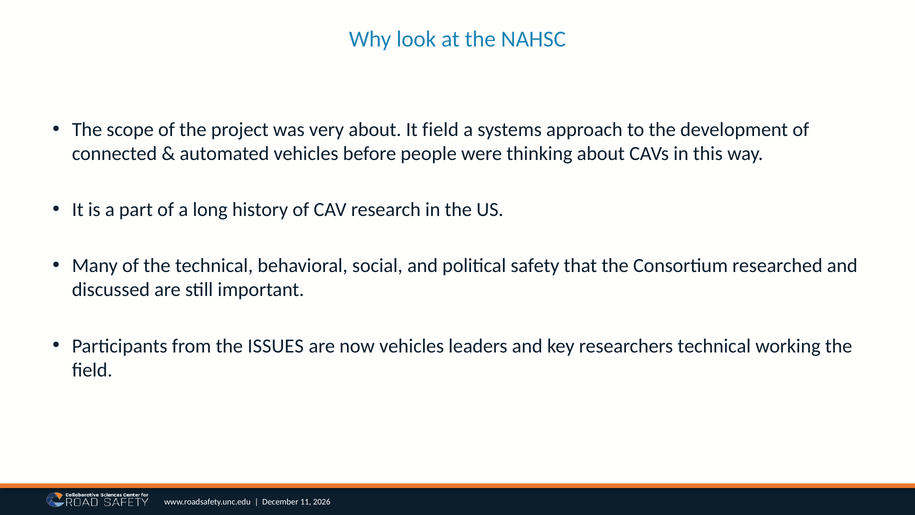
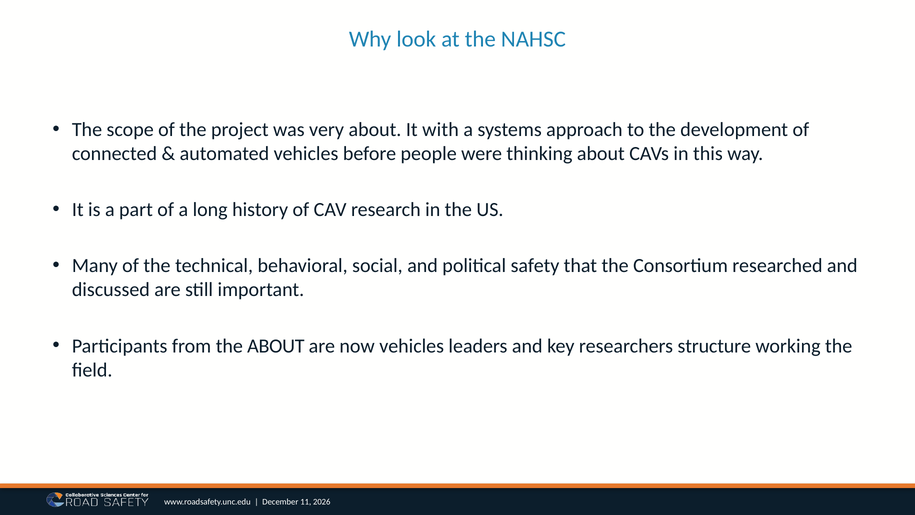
It field: field -> with
the ISSUES: ISSUES -> ABOUT
researchers technical: technical -> structure
